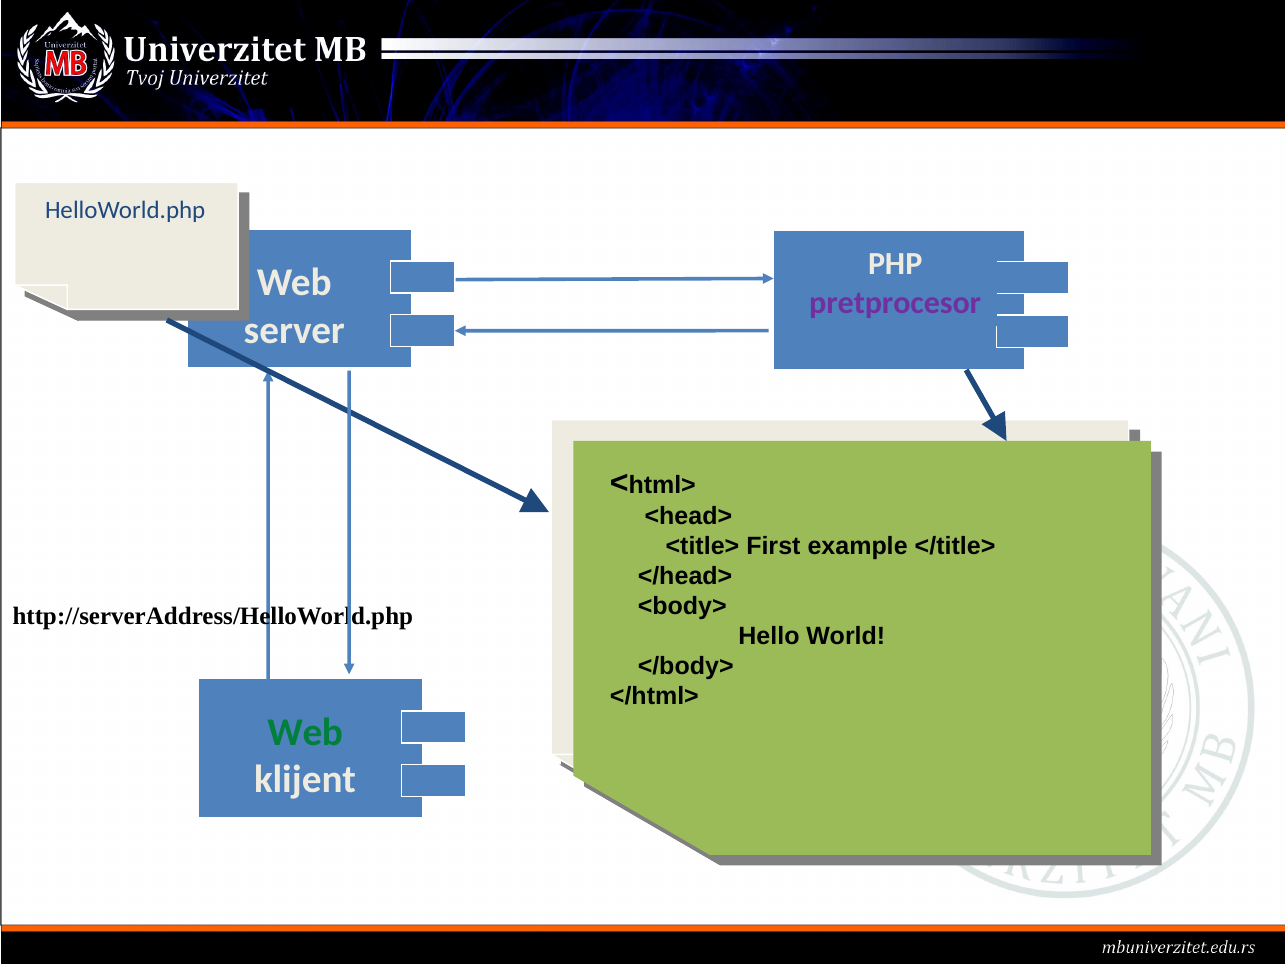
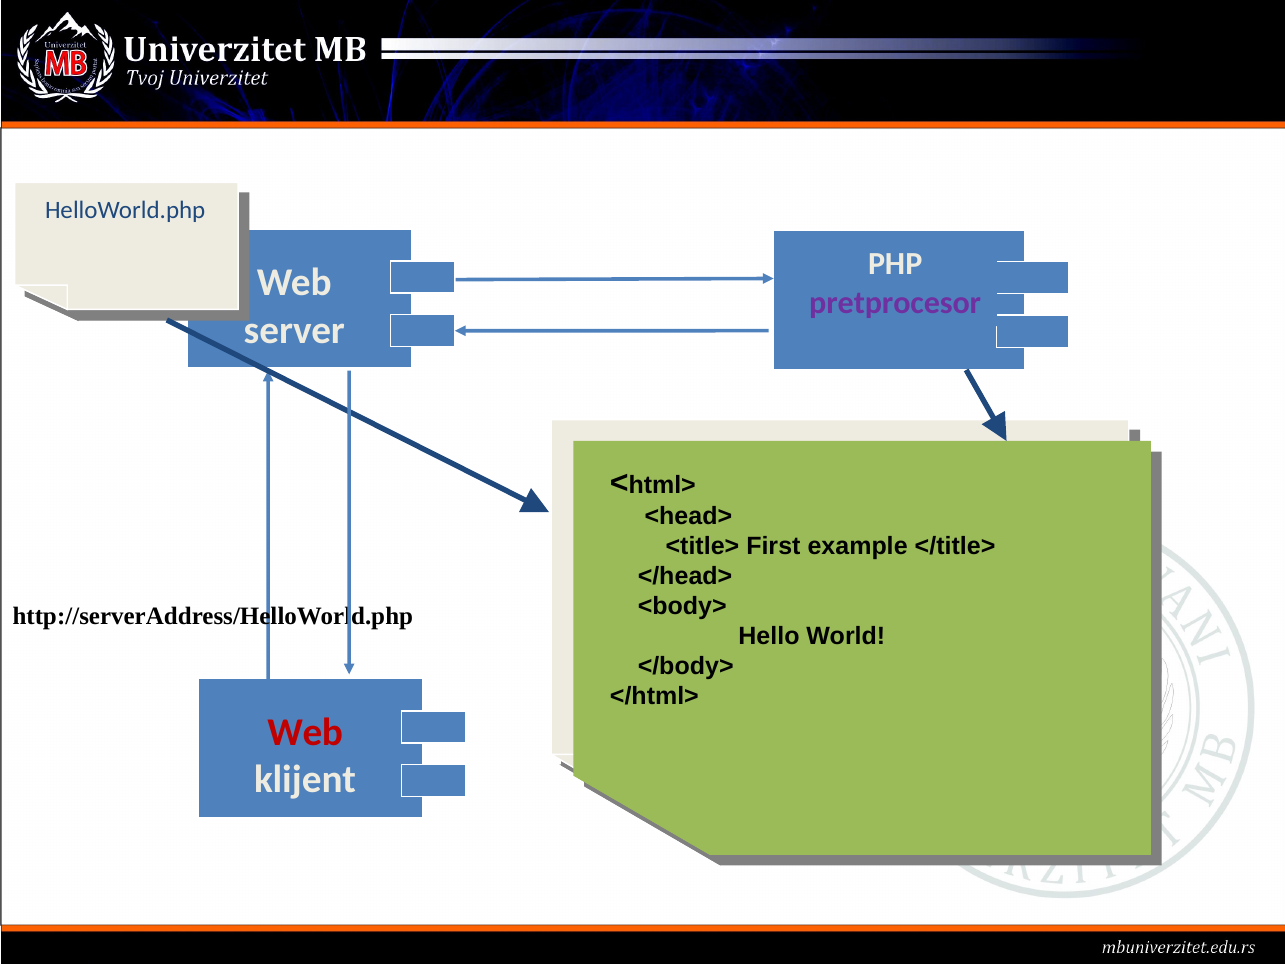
Web at (305, 733) colour: green -> red
